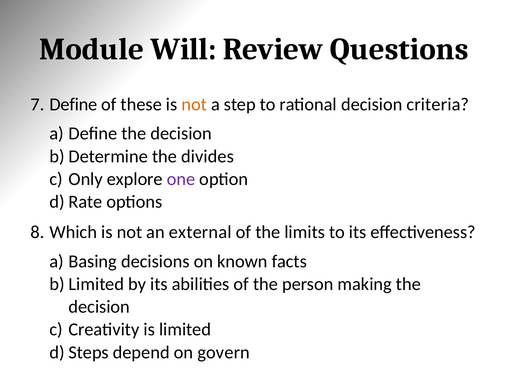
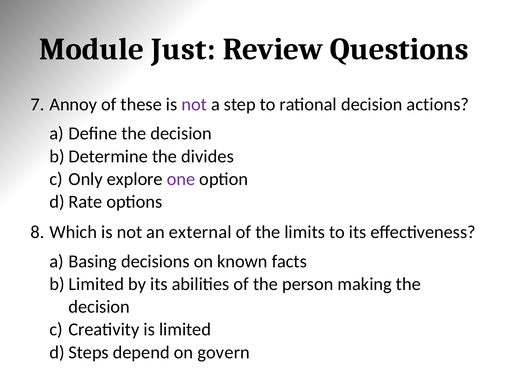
Will: Will -> Just
Define at (73, 104): Define -> Annoy
not at (194, 104) colour: orange -> purple
criteria: criteria -> actions
